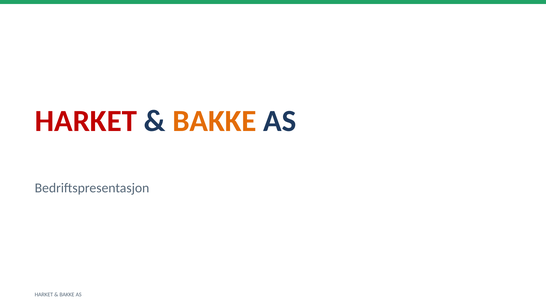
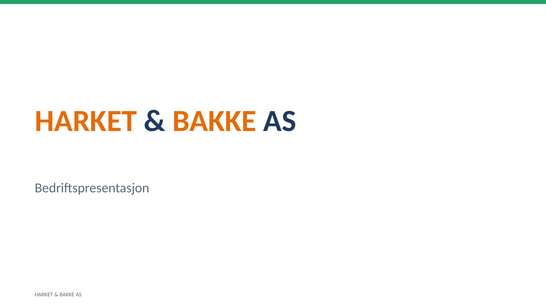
HARKET at (86, 121) colour: red -> orange
